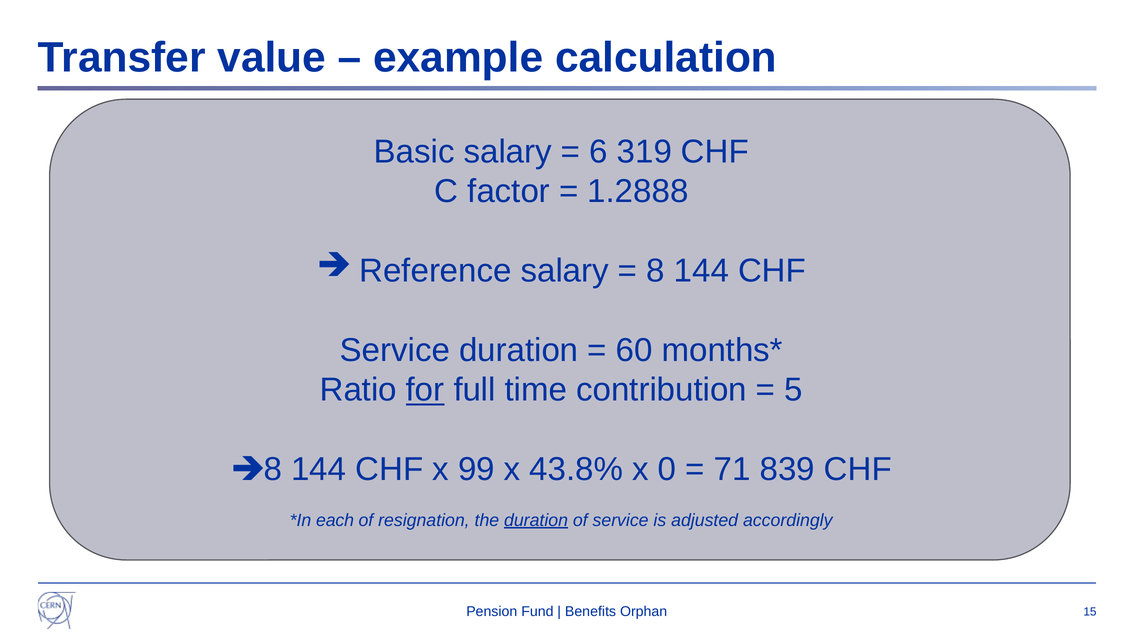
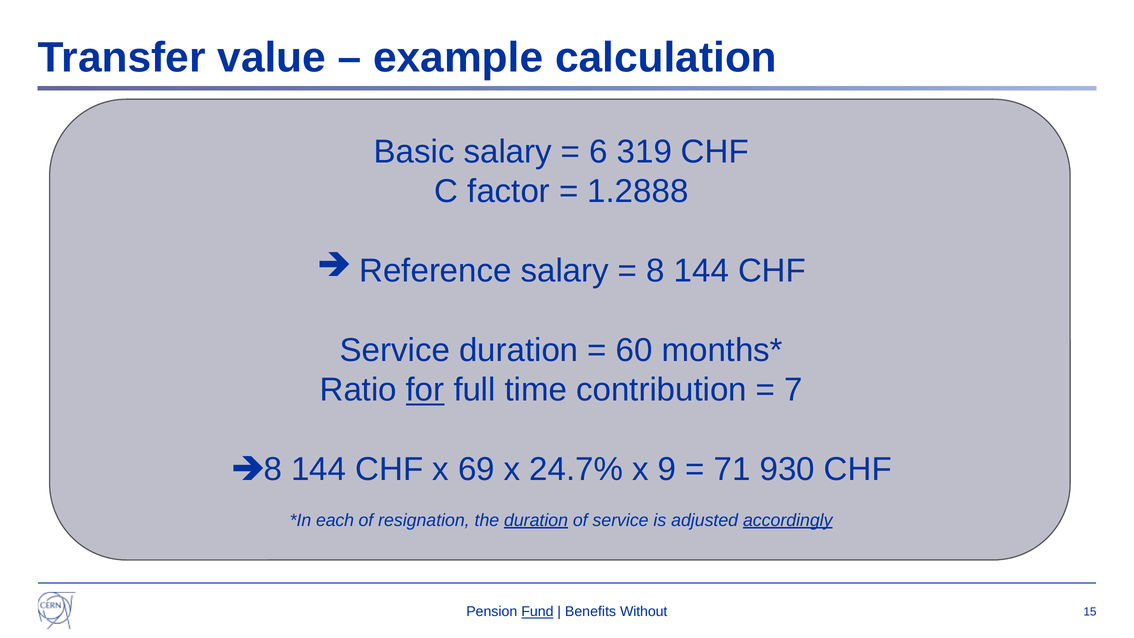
5: 5 -> 7
99: 99 -> 69
43.8%: 43.8% -> 24.7%
0: 0 -> 9
839: 839 -> 930
accordingly underline: none -> present
Fund underline: none -> present
Orphan: Orphan -> Without
